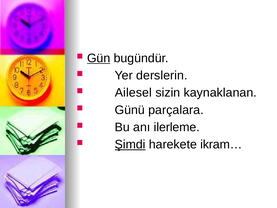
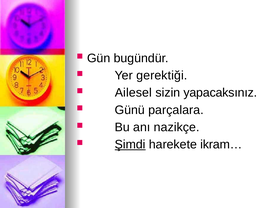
Gün underline: present -> none
derslerin: derslerin -> gerektiği
kaynaklanan: kaynaklanan -> yapacaksınız
ilerleme: ilerleme -> nazikçe
